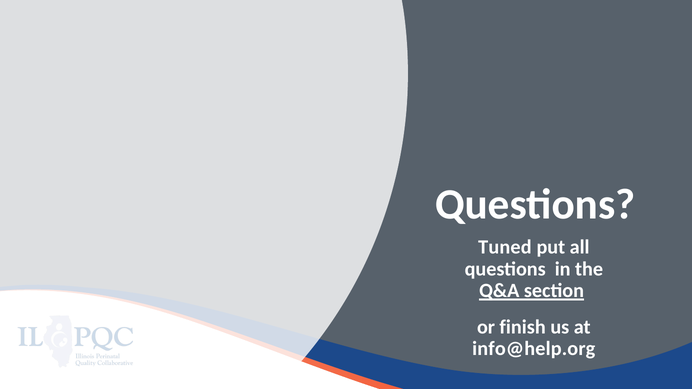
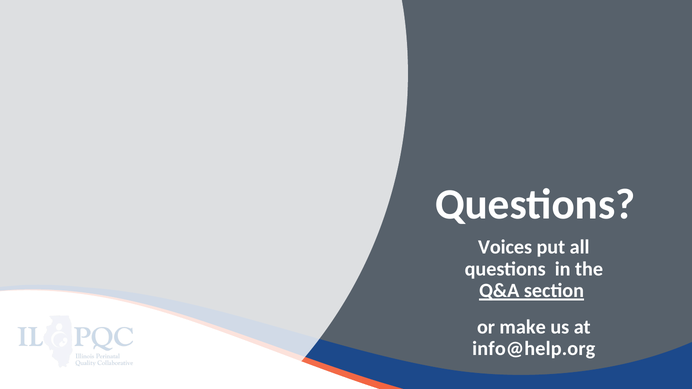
Tuned: Tuned -> Voices
finish: finish -> make
